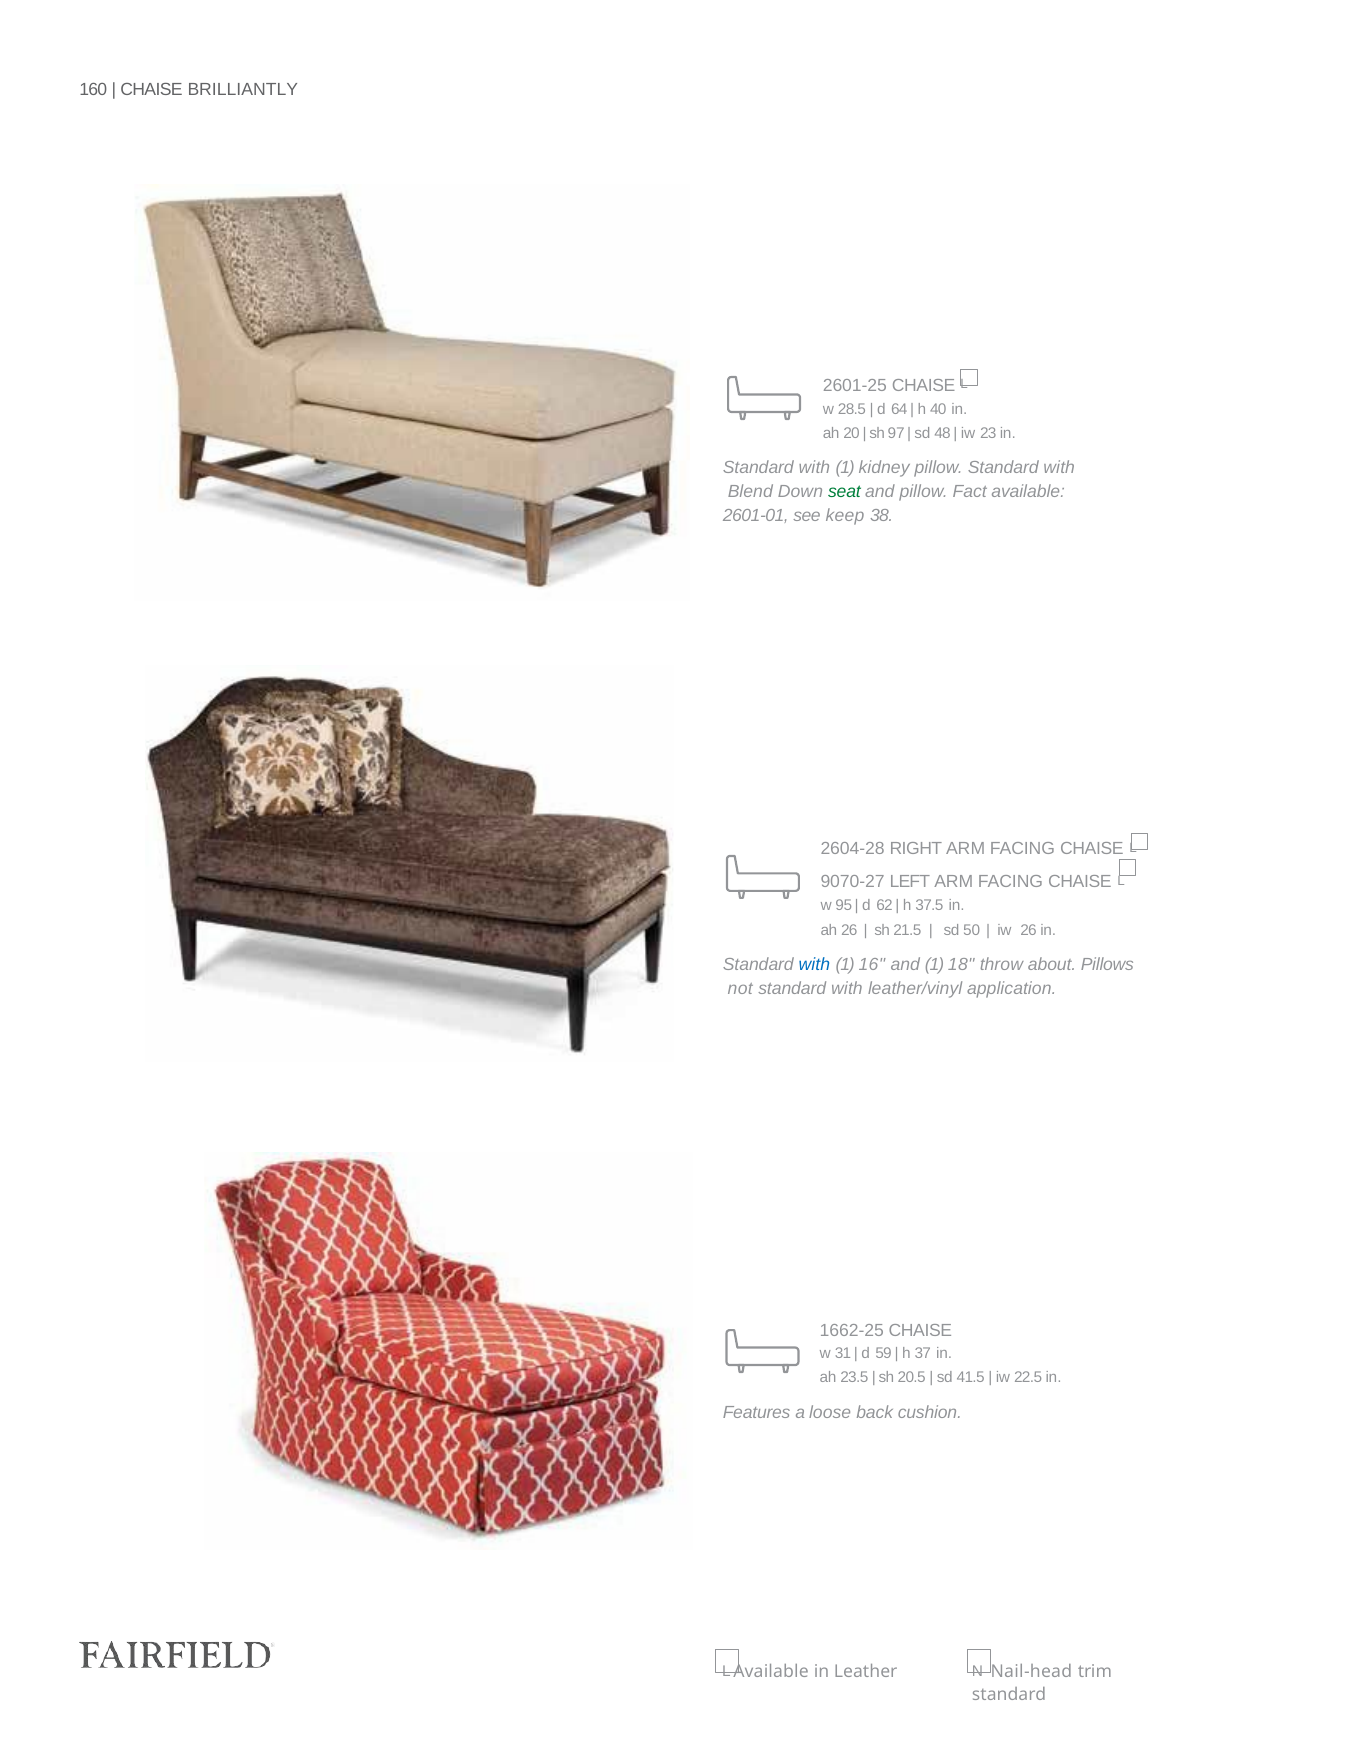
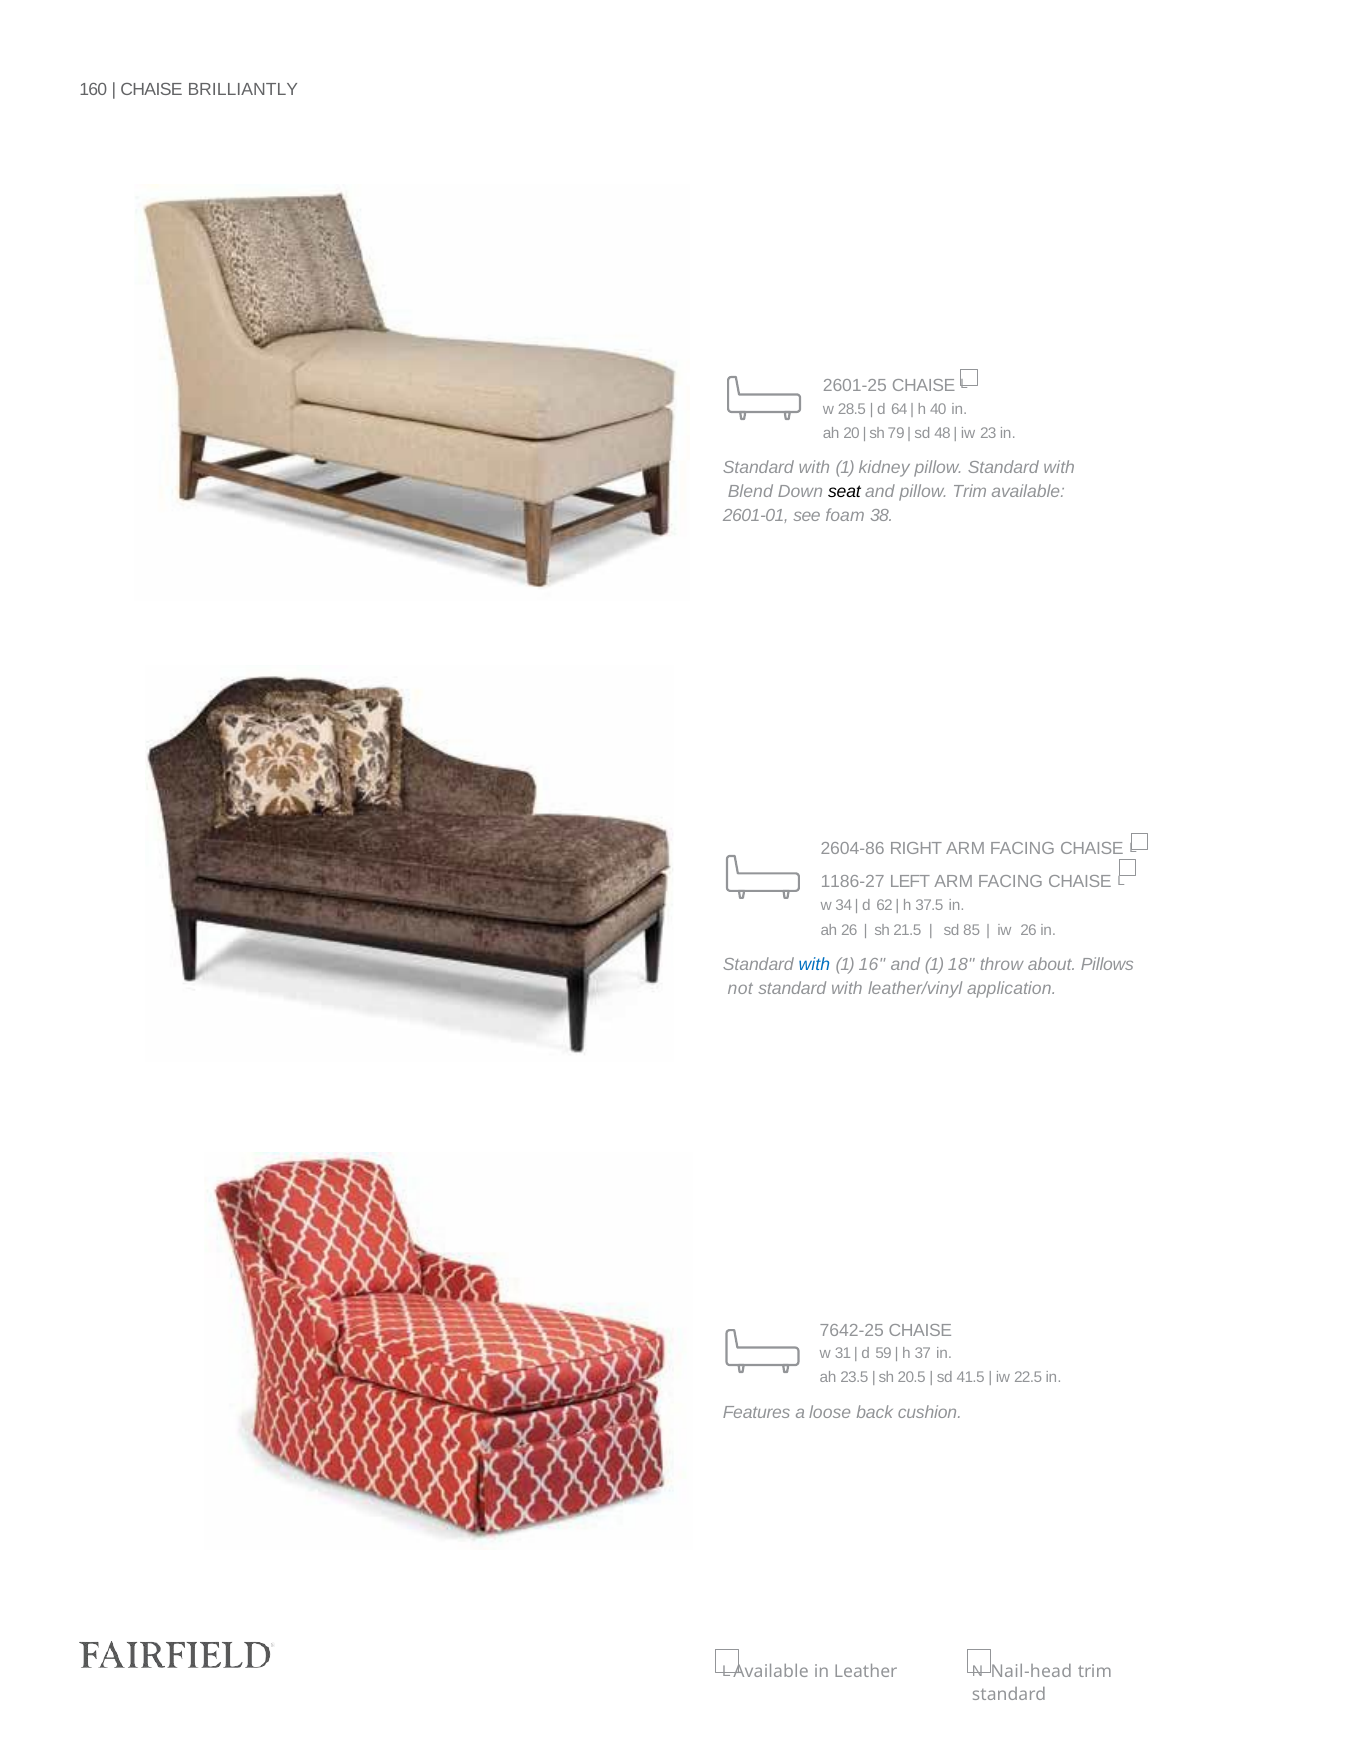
97: 97 -> 79
seat colour: green -> black
pillow Fact: Fact -> Trim
keep: keep -> foam
2604-28: 2604-28 -> 2604-86
9070-27: 9070-27 -> 1186-27
95: 95 -> 34
50: 50 -> 85
1662-25: 1662-25 -> 7642-25
